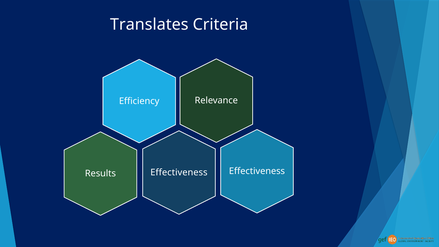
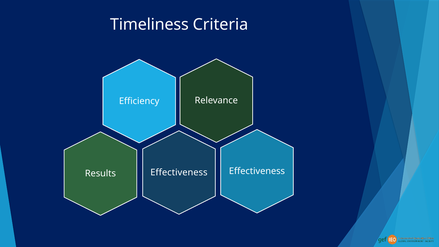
Translates: Translates -> Timeliness
